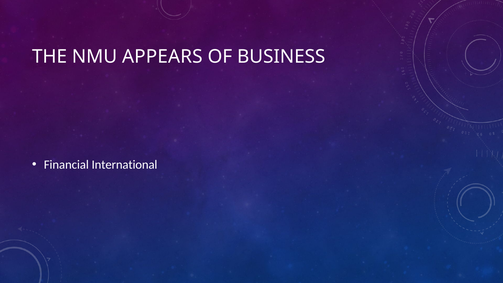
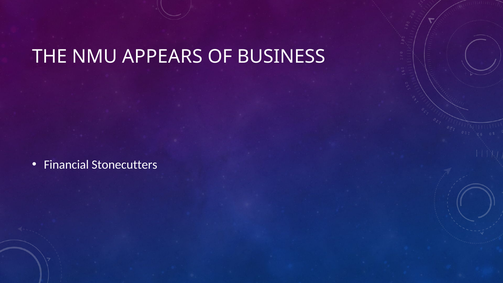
International: International -> Stonecutters
